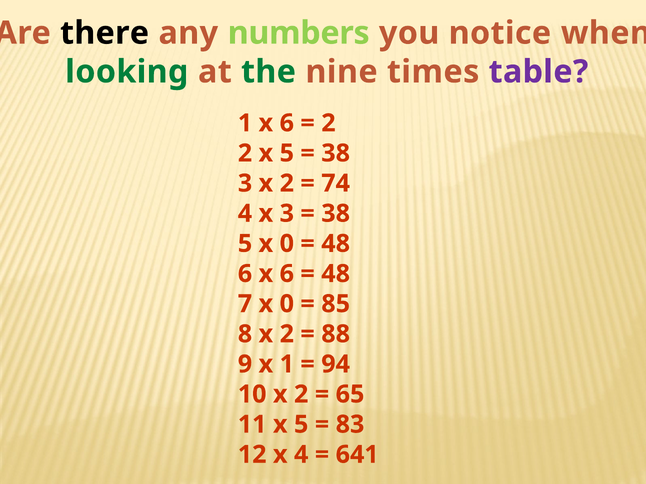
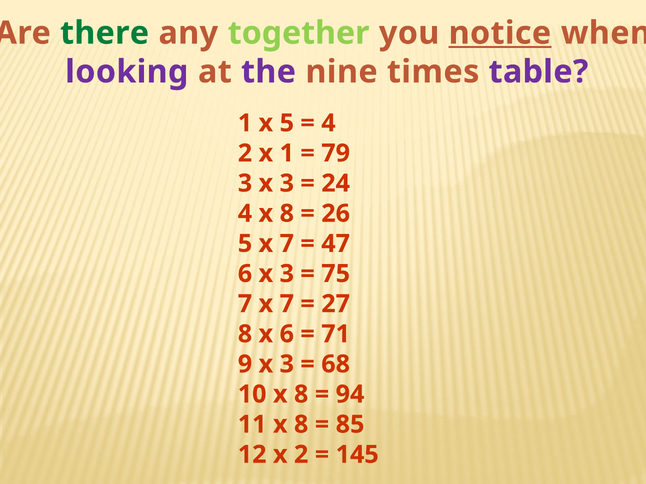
there colour: black -> green
numbers: numbers -> together
notice underline: none -> present
looking colour: green -> purple
the colour: green -> purple
1 x 6: 6 -> 5
2 at (328, 123): 2 -> 4
2 x 5: 5 -> 1
38 at (336, 153): 38 -> 79
3 x 2: 2 -> 3
74: 74 -> 24
4 x 3: 3 -> 8
38 at (336, 214): 38 -> 26
5 x 0: 0 -> 7
48 at (336, 244): 48 -> 47
6 x 6: 6 -> 3
48 at (336, 274): 48 -> 75
7 x 0: 0 -> 7
85: 85 -> 27
8 x 2: 2 -> 6
88: 88 -> 71
9 x 1: 1 -> 3
94: 94 -> 68
10 x 2: 2 -> 8
65: 65 -> 94
11 x 5: 5 -> 8
83: 83 -> 85
x 4: 4 -> 2
641: 641 -> 145
